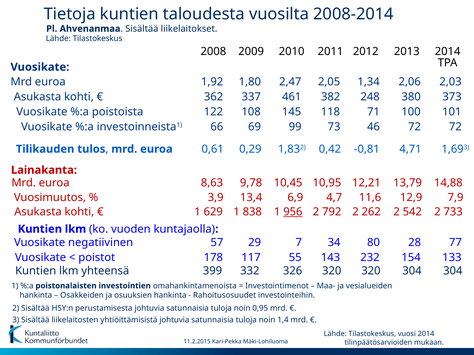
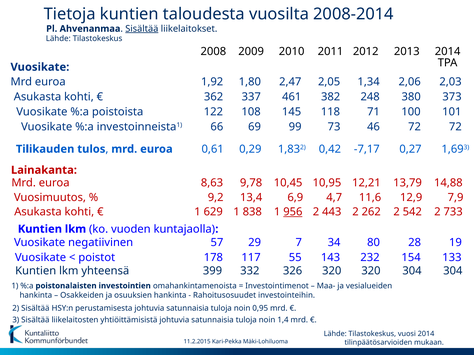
Sisältää at (142, 29) underline: none -> present
-0,81: -0,81 -> -7,17
4,71: 4,71 -> 0,27
3,9: 3,9 -> 9,2
792: 792 -> 443
77: 77 -> 19
